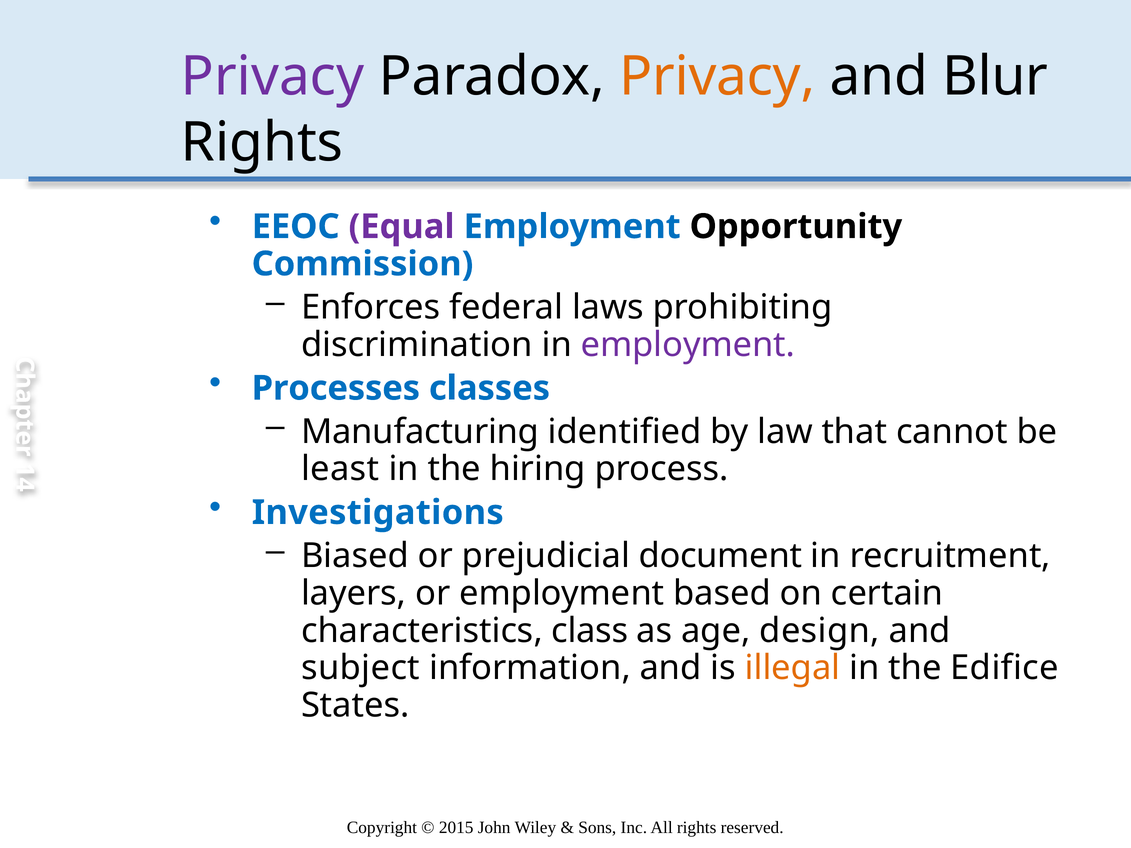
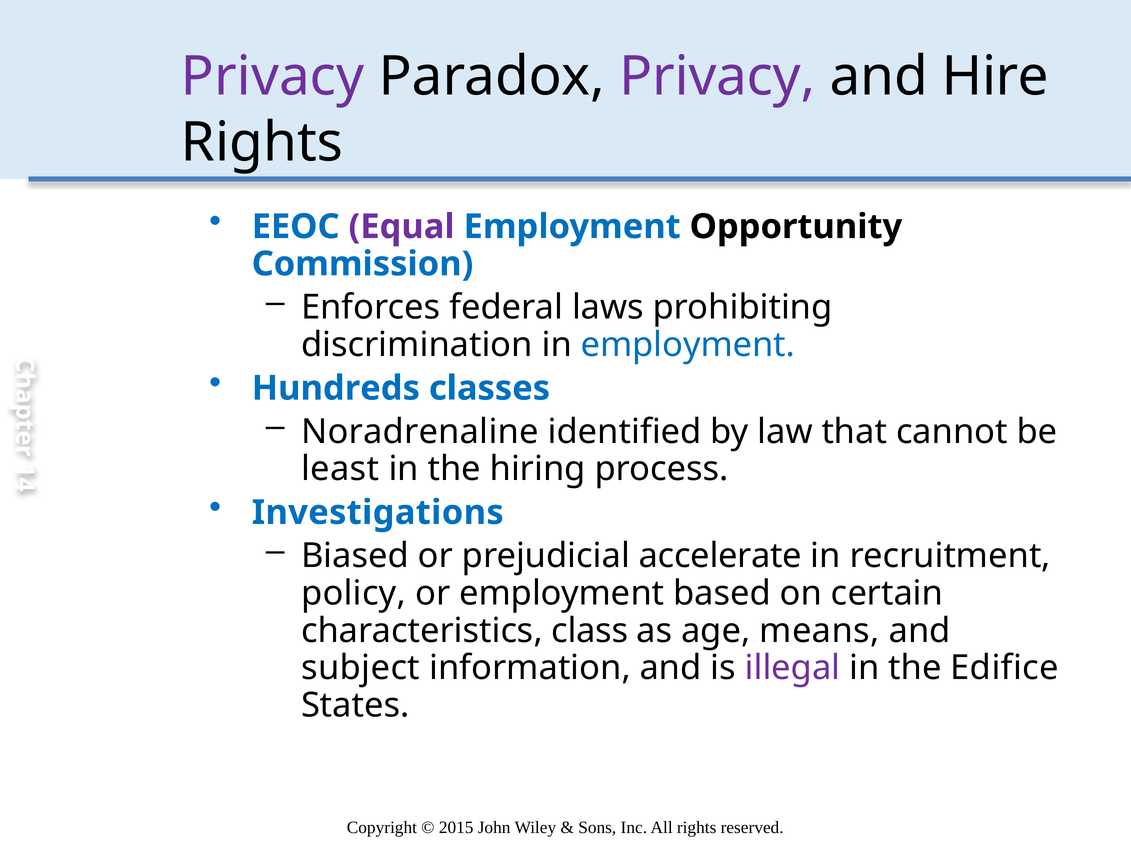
Privacy at (717, 76) colour: orange -> purple
Blur: Blur -> Hire
employment at (688, 345) colour: purple -> blue
Processes: Processes -> Hundreds
Manufacturing: Manufacturing -> Noradrenaline
document: document -> accelerate
layers: layers -> policy
design: design -> means
illegal colour: orange -> purple
